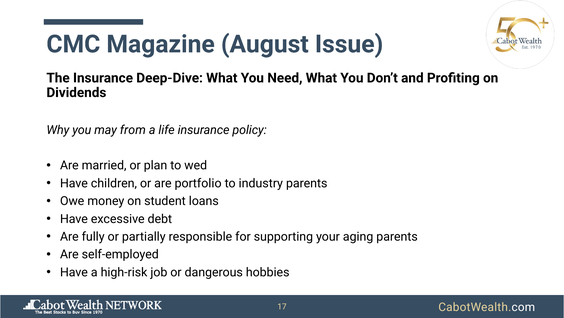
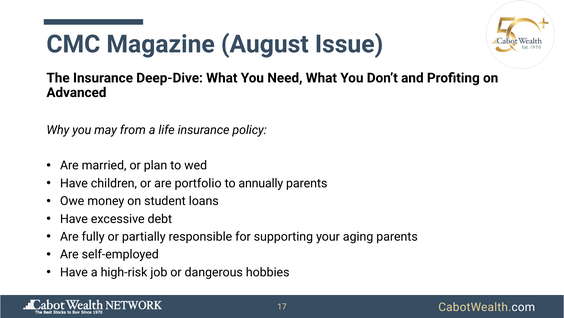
Dividends: Dividends -> Advanced
industry: industry -> annually
